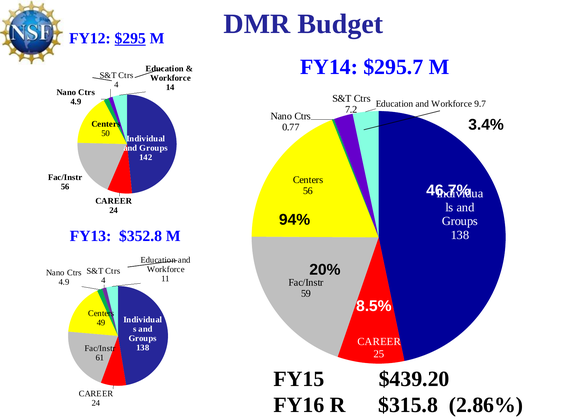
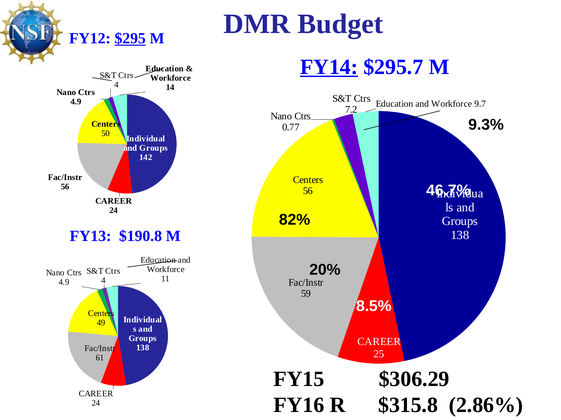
FY14 underline: none -> present
3.4%: 3.4% -> 9.3%
94%: 94% -> 82%
$352.8: $352.8 -> $190.8
$439.20: $439.20 -> $306.29
